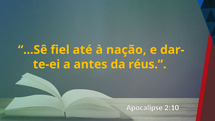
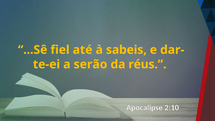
nação: nação -> sabeis
antes: antes -> serão
